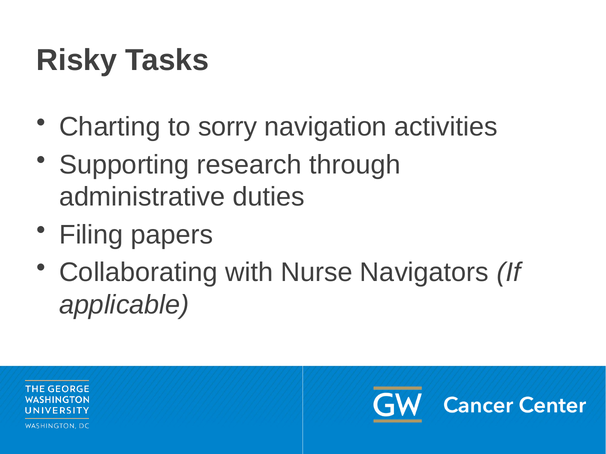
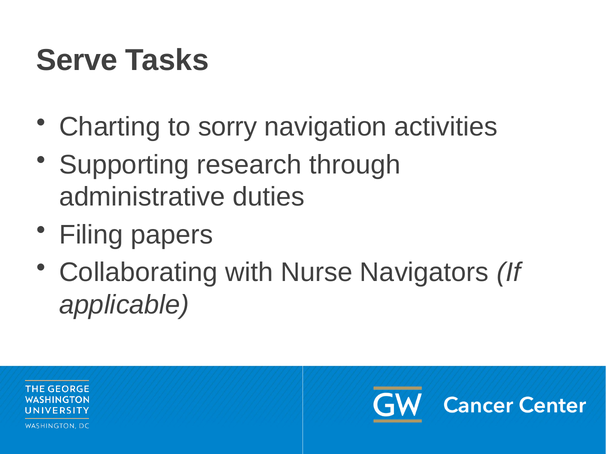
Risky: Risky -> Serve
